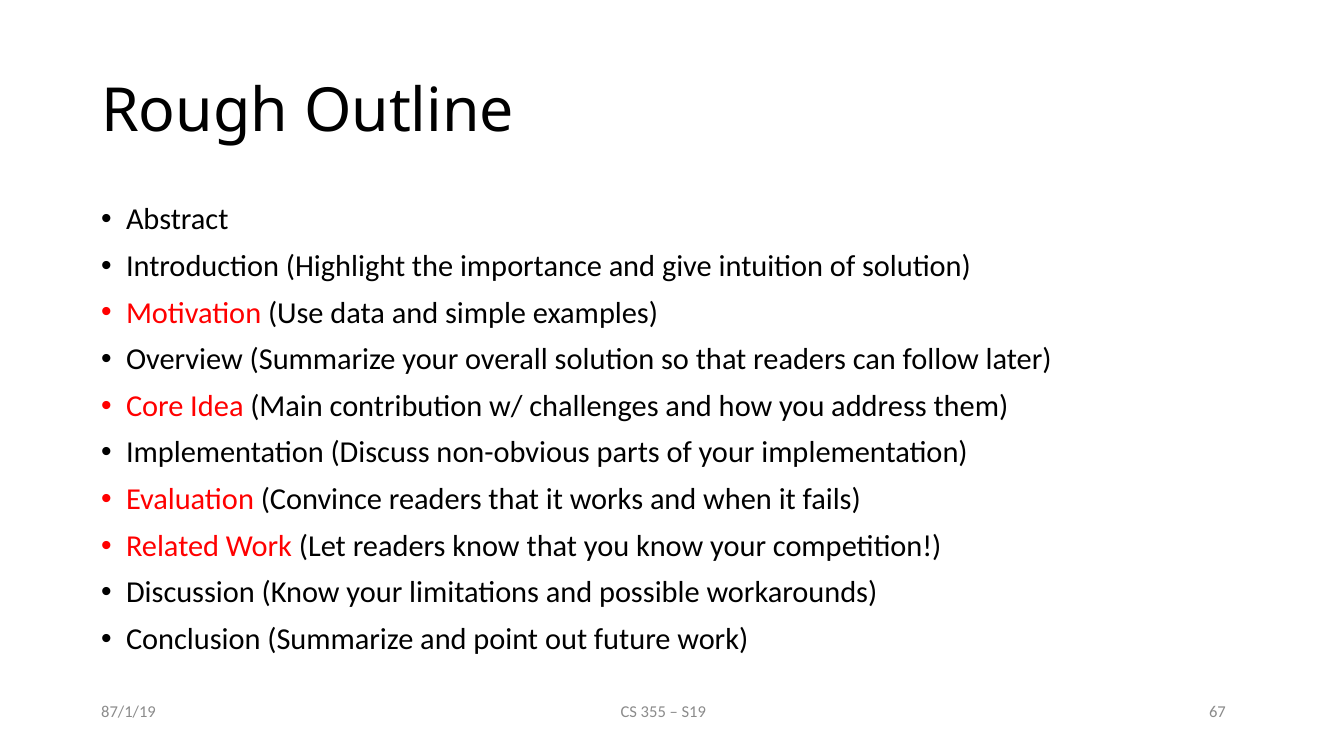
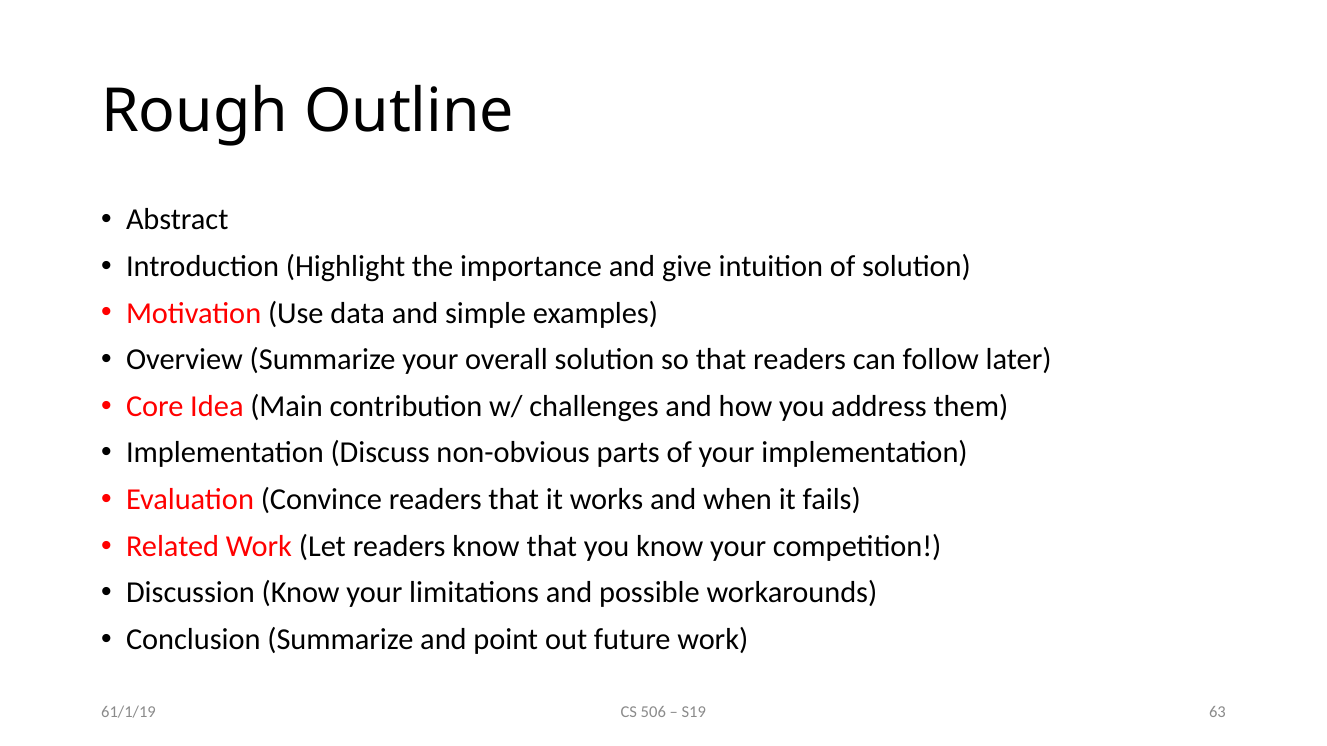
355: 355 -> 506
67: 67 -> 63
87/1/19: 87/1/19 -> 61/1/19
